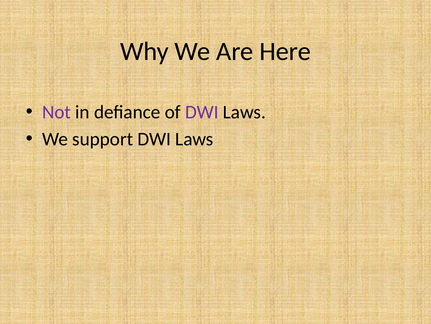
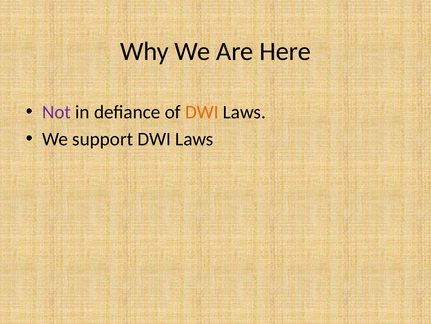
DWI at (202, 112) colour: purple -> orange
